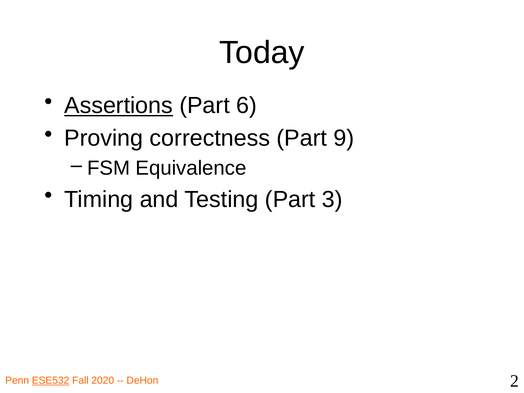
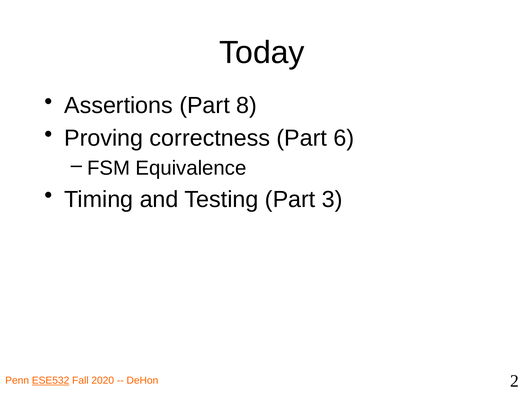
Assertions underline: present -> none
6: 6 -> 8
9: 9 -> 6
